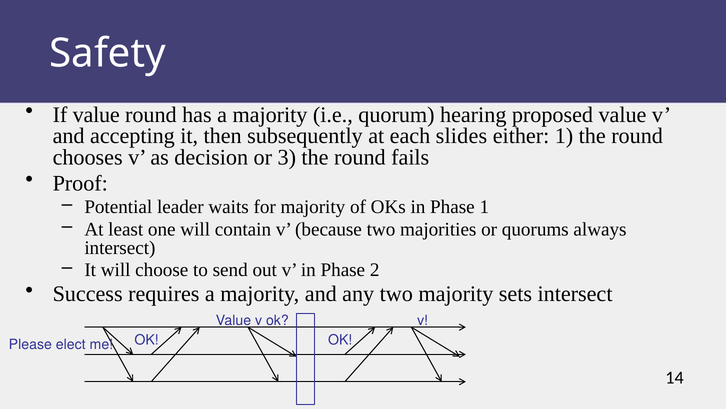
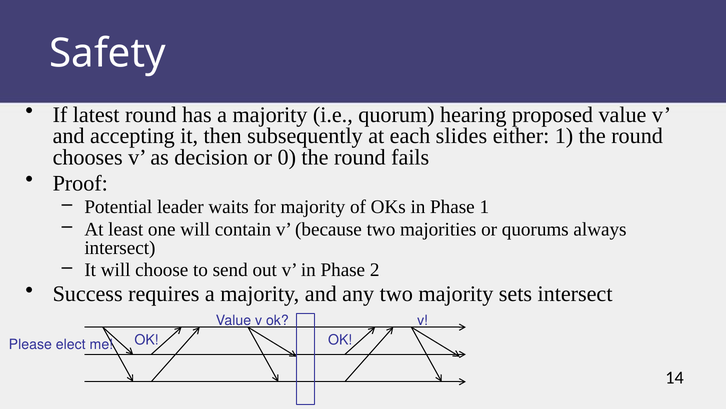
If value: value -> latest
3: 3 -> 0
